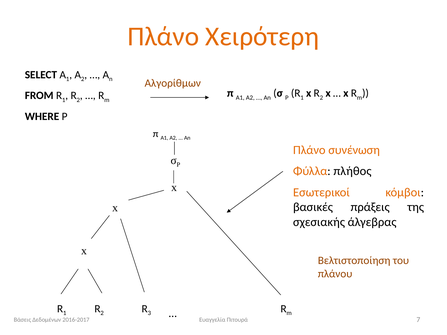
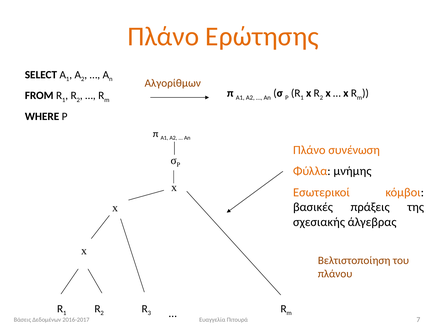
Χειρότερη: Χειρότερη -> Ερώτησης
πλήθος: πλήθος -> μνήμης
